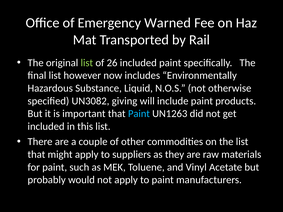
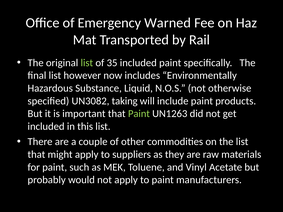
26: 26 -> 35
giving: giving -> taking
Paint at (139, 114) colour: light blue -> light green
